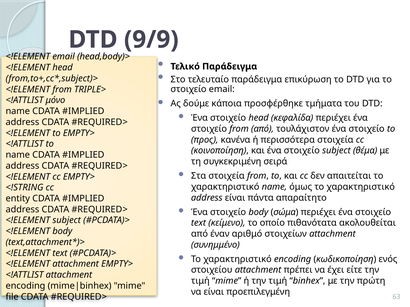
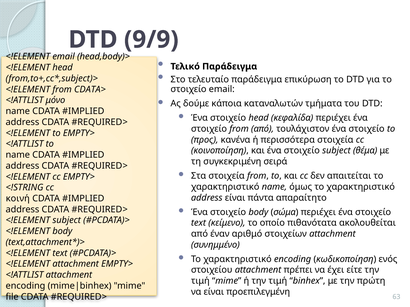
TRIPLE>: TRIPLE> -> CDATA>
προσφέρθηκε: προσφέρθηκε -> καταναλωτών
entity: entity -> κοινή
